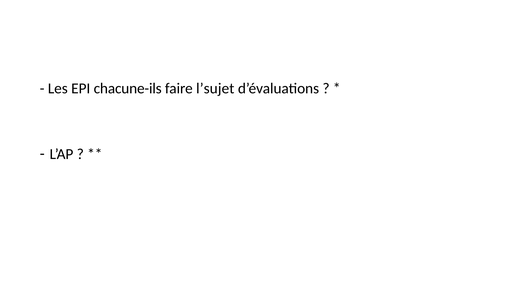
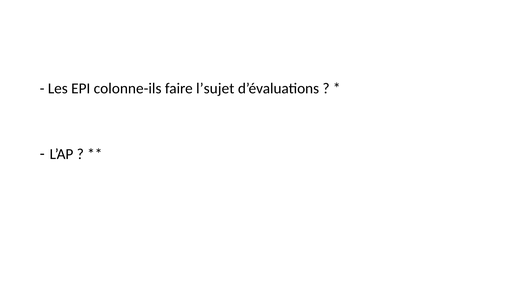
chacune-ils: chacune-ils -> colonne-ils
